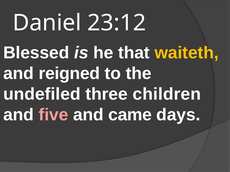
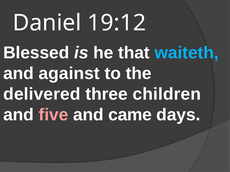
23:12: 23:12 -> 19:12
waiteth colour: yellow -> light blue
reigned: reigned -> against
undefiled: undefiled -> delivered
